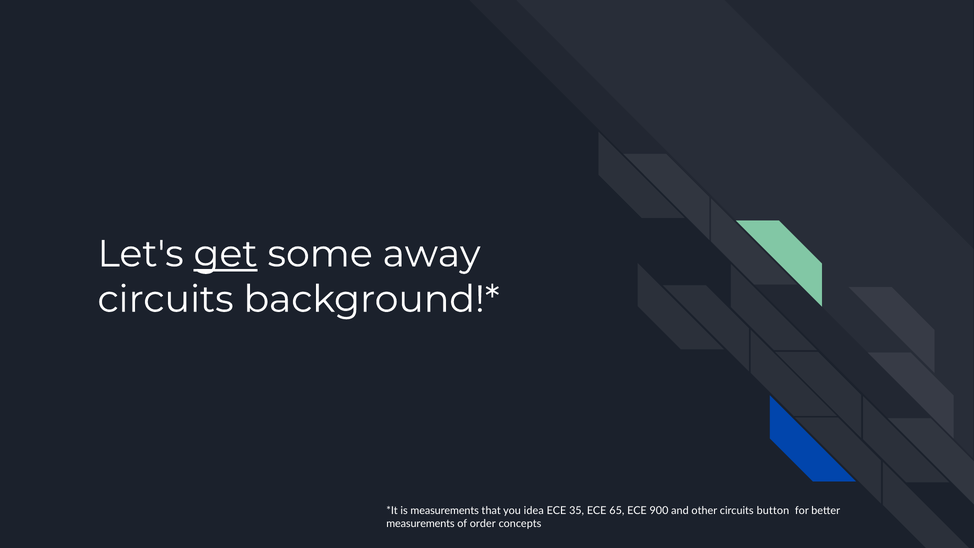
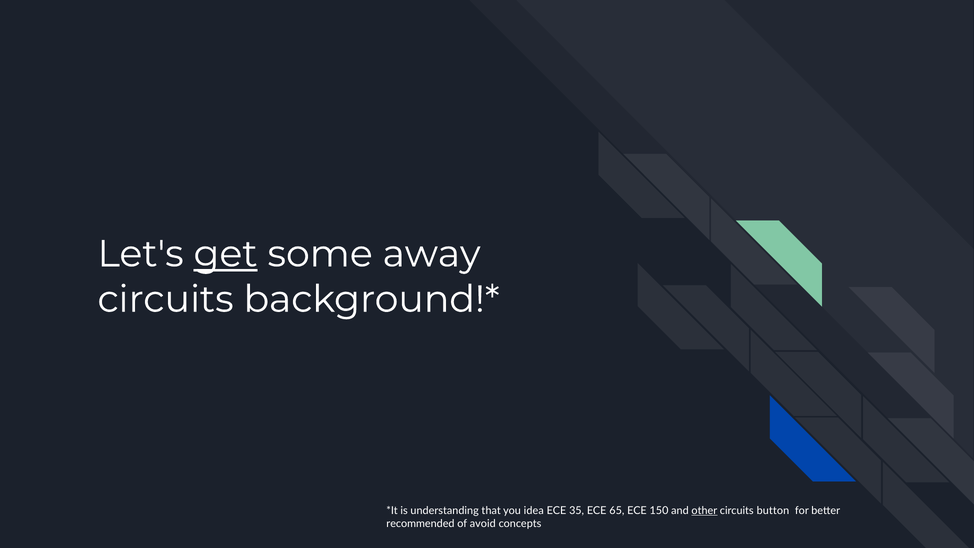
is measurements: measurements -> understanding
900: 900 -> 150
other underline: none -> present
measurements at (420, 524): measurements -> recommended
order: order -> avoid
